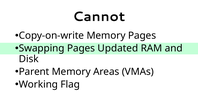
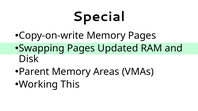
Cannot: Cannot -> Special
Flag: Flag -> This
